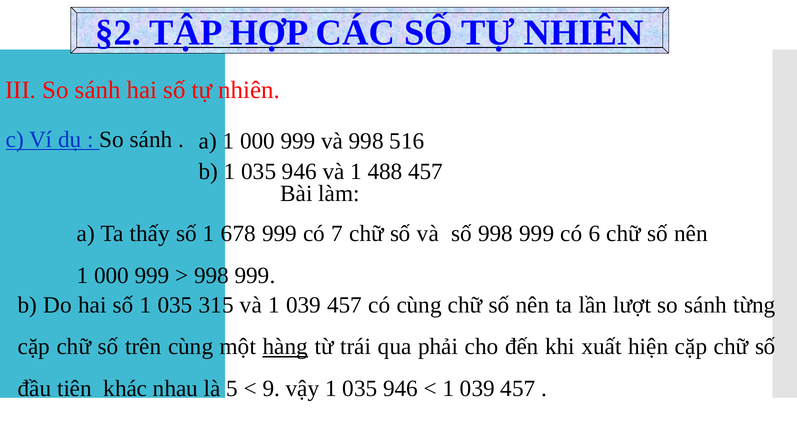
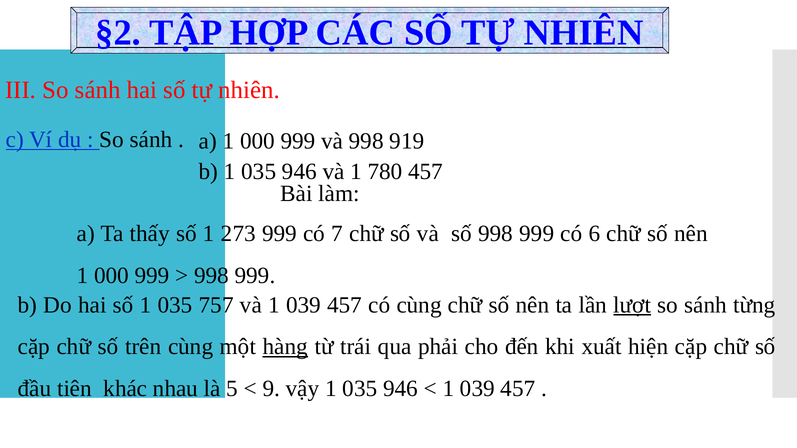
516: 516 -> 919
488: 488 -> 780
678: 678 -> 273
315: 315 -> 757
lượt underline: none -> present
